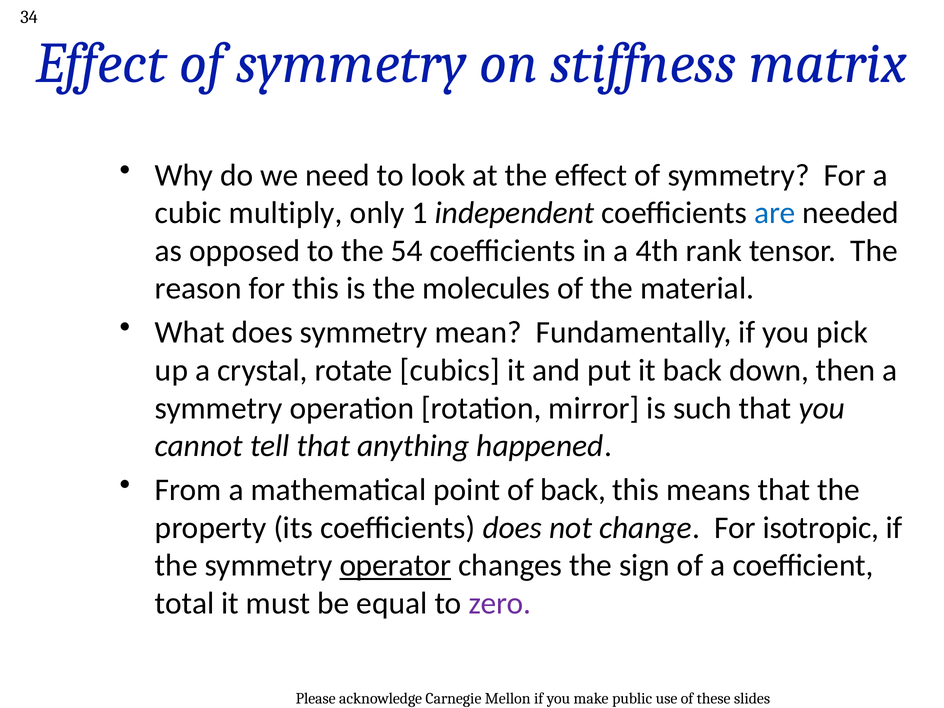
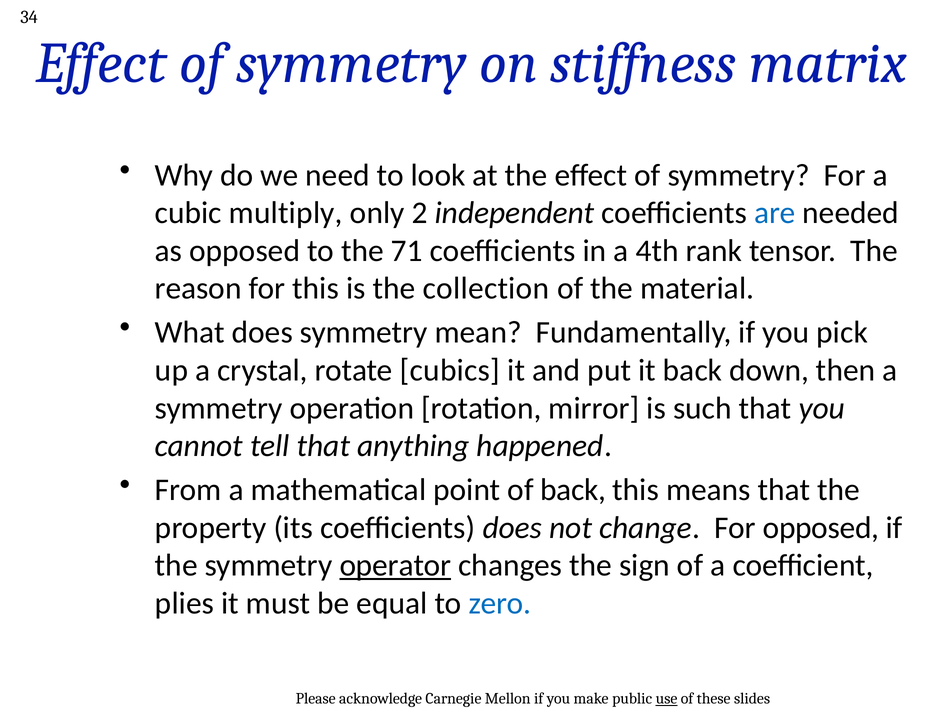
1: 1 -> 2
54: 54 -> 71
molecules: molecules -> collection
For isotropic: isotropic -> opposed
total: total -> plies
zero colour: purple -> blue
use underline: none -> present
